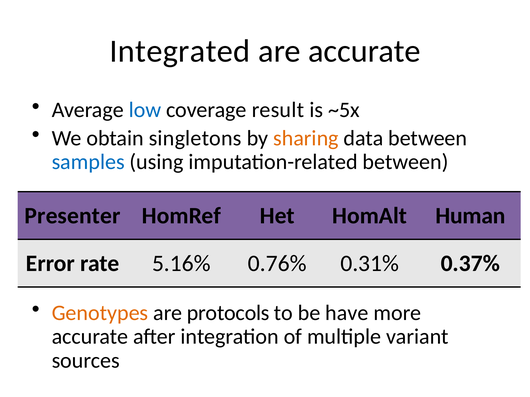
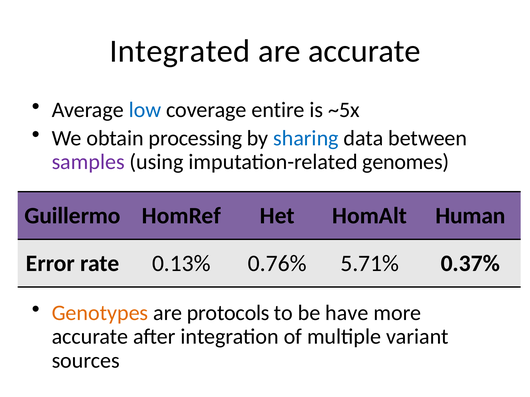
result: result -> entire
singletons: singletons -> processing
sharing colour: orange -> blue
samples colour: blue -> purple
imputation-related between: between -> genomes
Presenter: Presenter -> Guillermo
5.16%: 5.16% -> 0.13%
0.31%: 0.31% -> 5.71%
